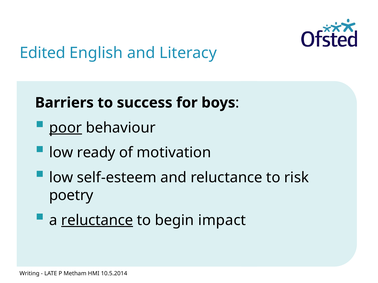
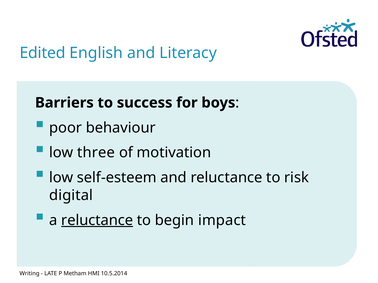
poor underline: present -> none
ready: ready -> three
poetry: poetry -> digital
